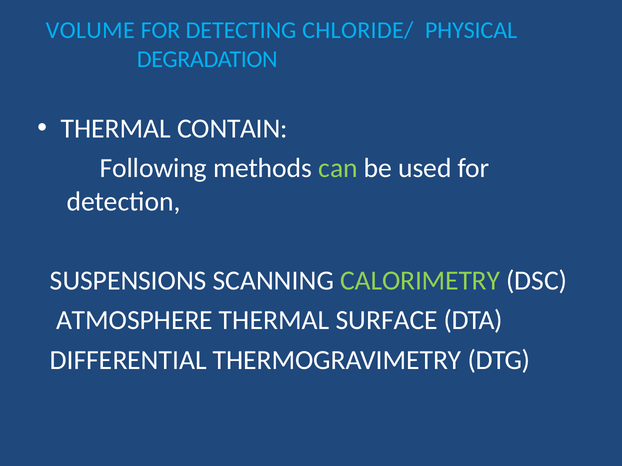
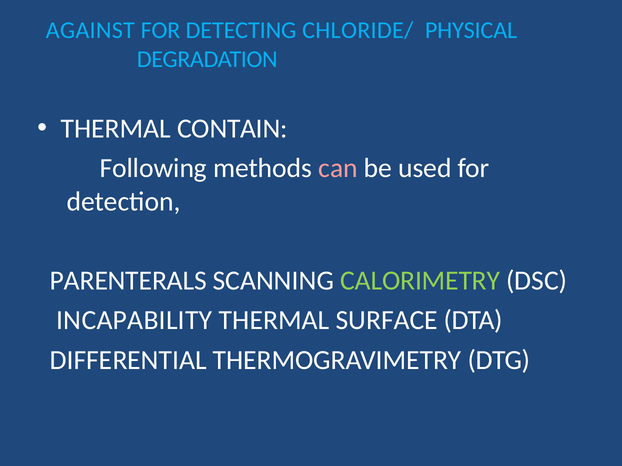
VOLUME: VOLUME -> AGAINST
can colour: light green -> pink
SUSPENSIONS: SUSPENSIONS -> PARENTERALS
ATMOSPHERE: ATMOSPHERE -> INCAPABILITY
